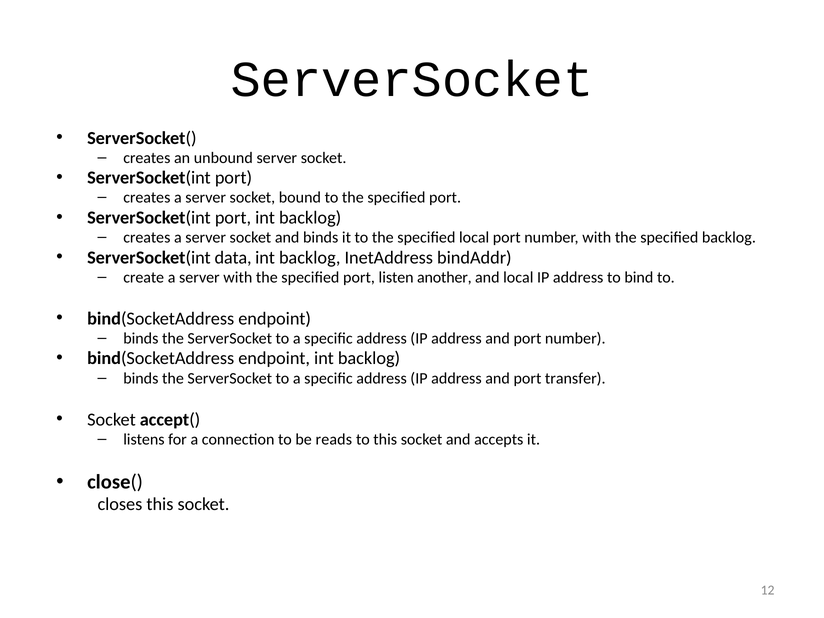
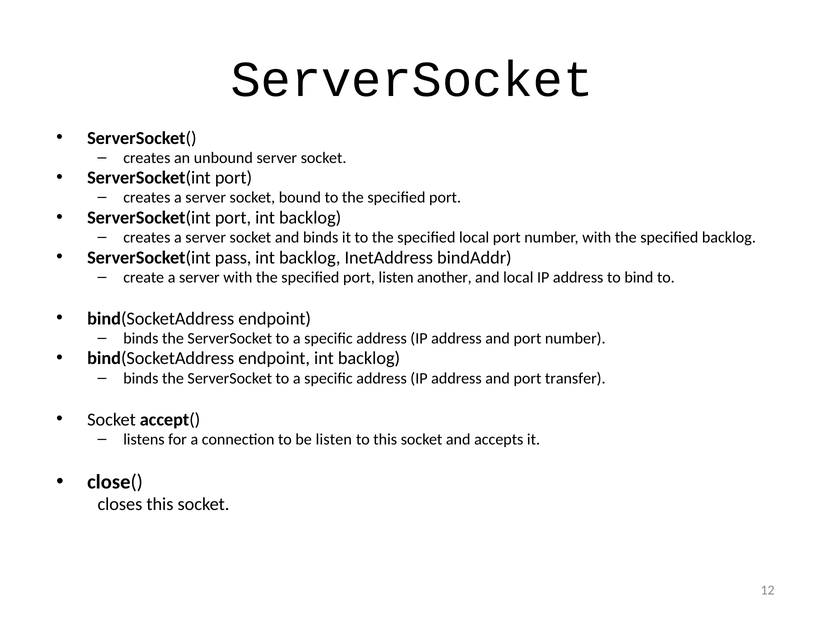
data: data -> pass
be reads: reads -> listen
